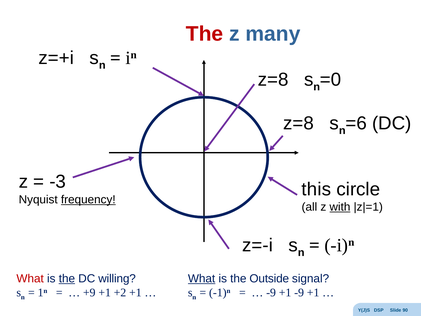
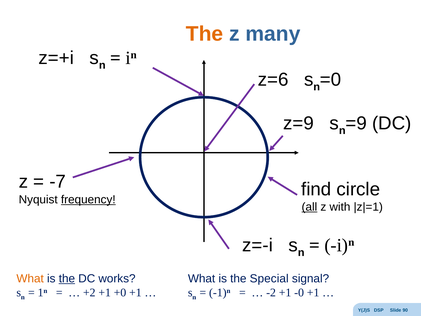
The at (205, 34) colour: red -> orange
z=8 at (273, 79): z=8 -> z=6
z=8 at (299, 123): z=8 -> z=9
=6: =6 -> =9
-3: -3 -> -7
this: this -> find
all underline: none -> present
with underline: present -> none
What at (30, 279) colour: red -> orange
willing: willing -> works
What at (202, 279) underline: present -> none
Outside: Outside -> Special
+9: +9 -> +2
+2: +2 -> +0
-9 at (271, 293): -9 -> -2
+1 -9: -9 -> -0
